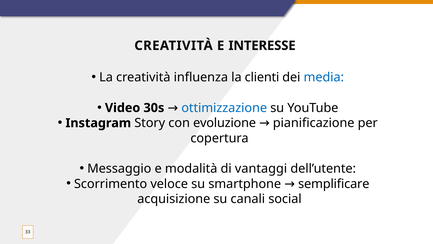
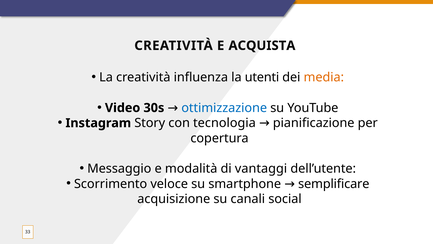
INTERESSE: INTERESSE -> ACQUISTA
clienti: clienti -> utenti
media colour: blue -> orange
evoluzione: evoluzione -> tecnologia
